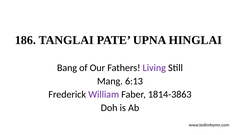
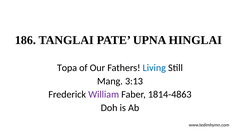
Bang: Bang -> Topa
Living colour: purple -> blue
6:13: 6:13 -> 3:13
1814-3863: 1814-3863 -> 1814-4863
